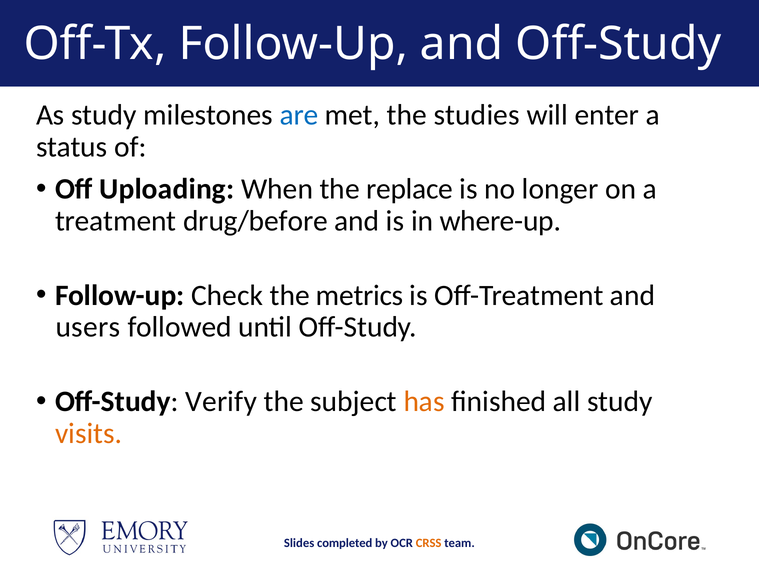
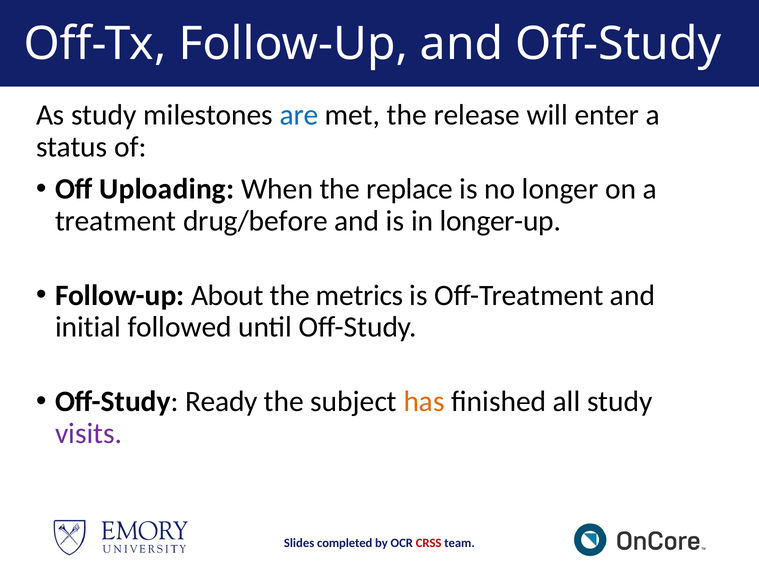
studies: studies -> release
where-up: where-up -> longer-up
Check: Check -> About
users: users -> initial
Verify: Verify -> Ready
visits colour: orange -> purple
CRSS colour: orange -> red
